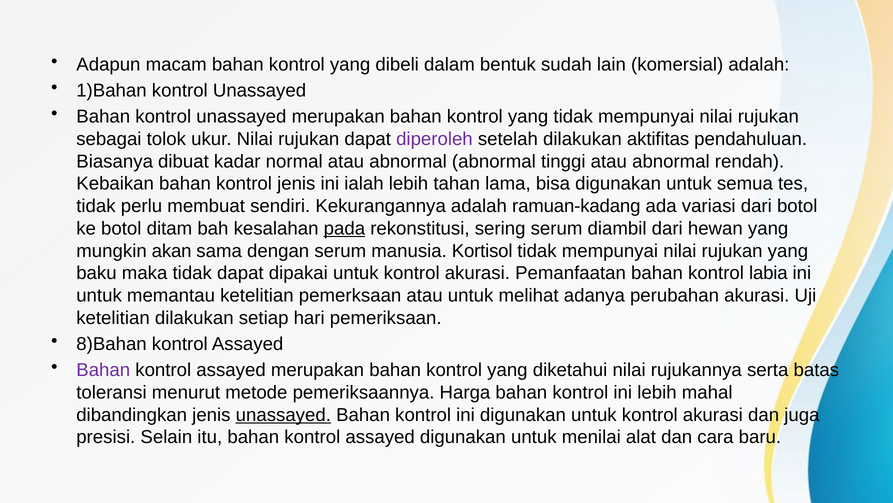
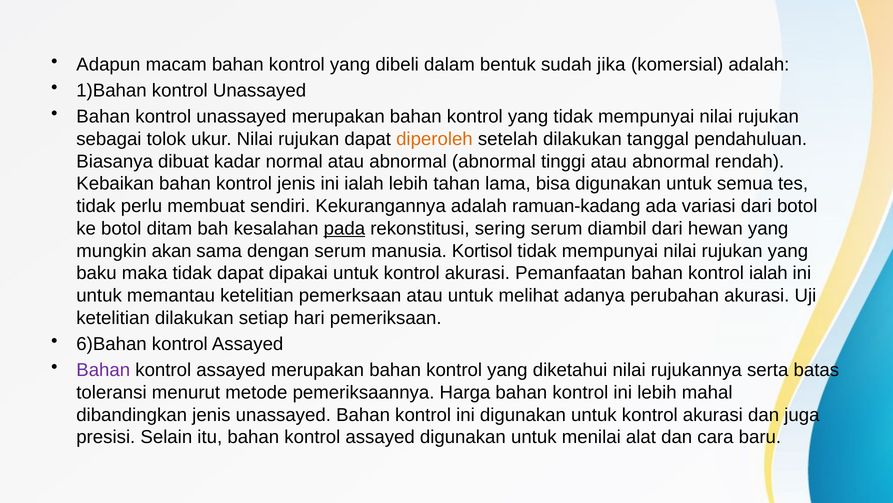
lain: lain -> jika
diperoleh colour: purple -> orange
aktifitas: aktifitas -> tanggal
kontrol labia: labia -> ialah
8)Bahan: 8)Bahan -> 6)Bahan
unassayed at (283, 414) underline: present -> none
